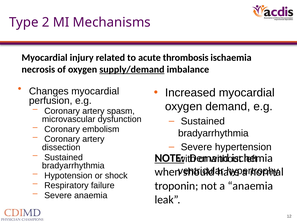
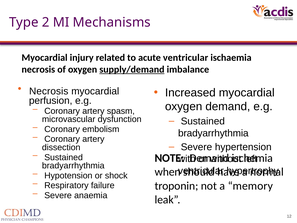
acute thrombosis: thrombosis -> ventricular
Changes at (49, 91): Changes -> Necrosis
NOTE underline: present -> none
a anaemia: anaemia -> memory
